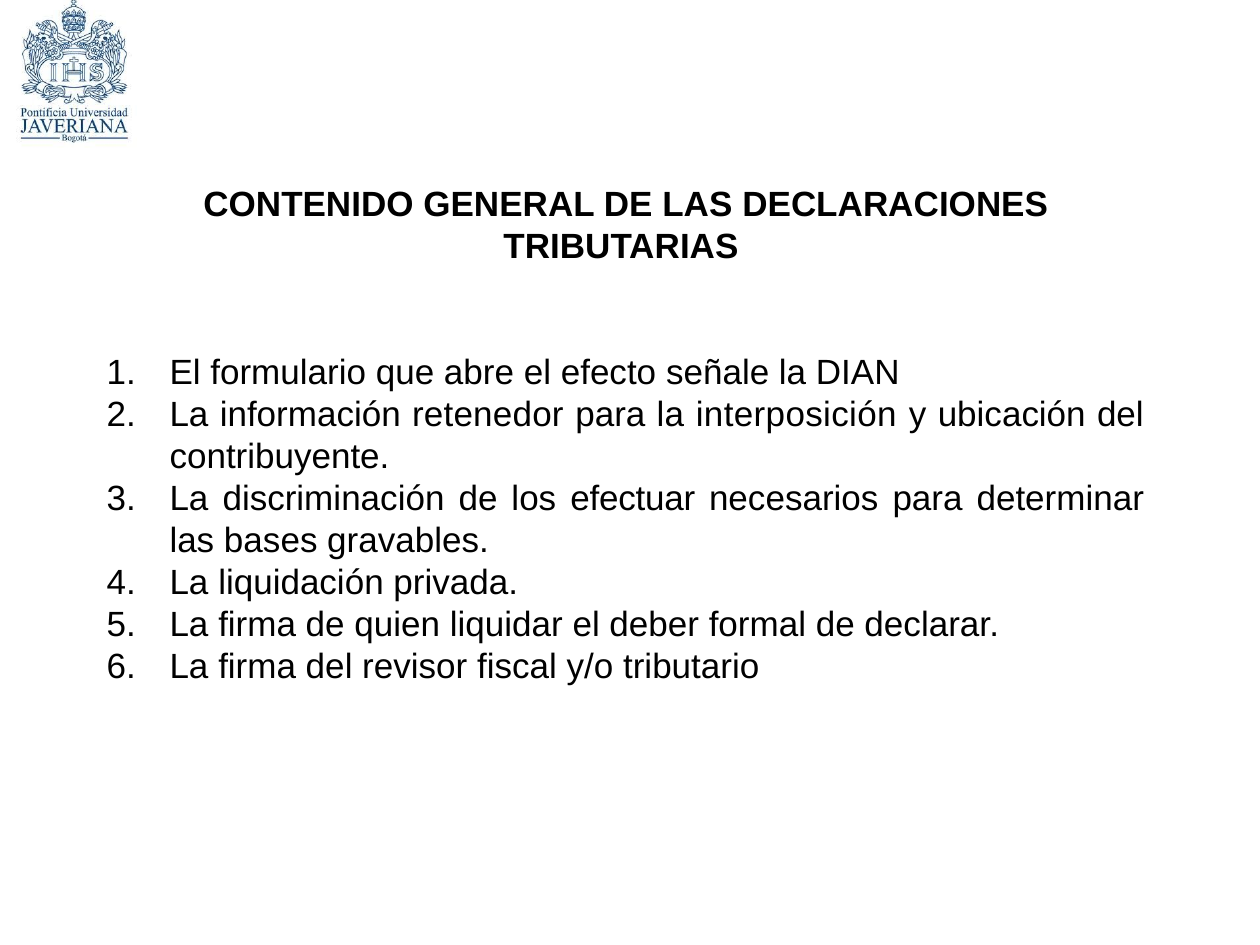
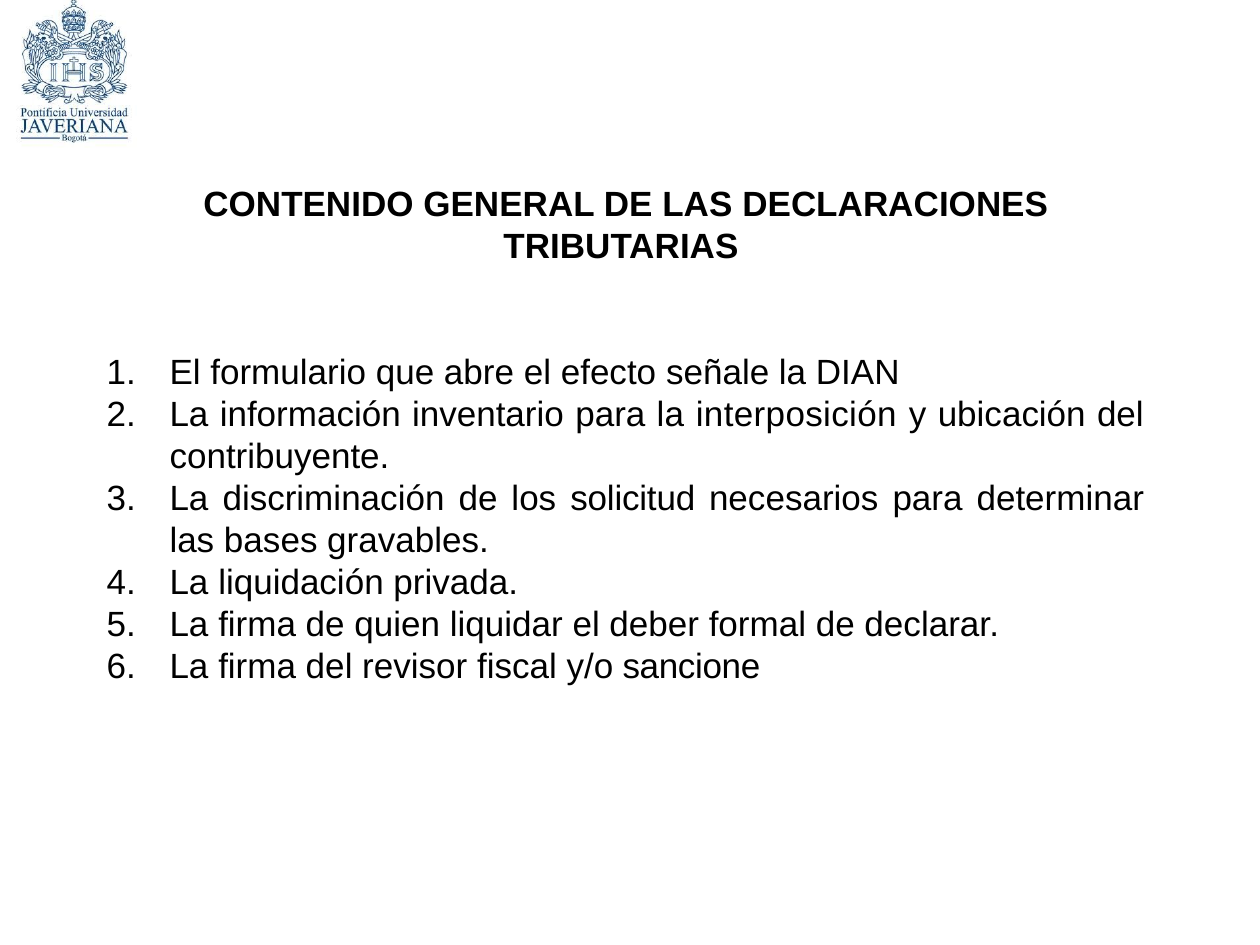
retenedor: retenedor -> inventario
efectuar: efectuar -> solicitud
tributario: tributario -> sancione
